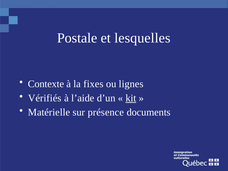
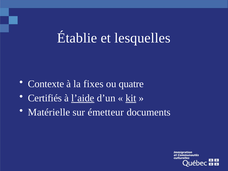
Postale: Postale -> Établie
lignes: lignes -> quatre
Vérifiés: Vérifiés -> Certifiés
l’aide underline: none -> present
présence: présence -> émetteur
